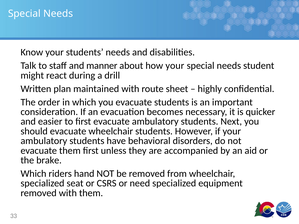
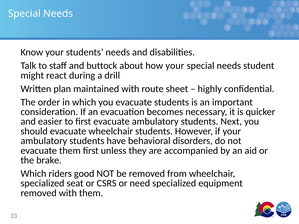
manner: manner -> buttock
hand: hand -> good
